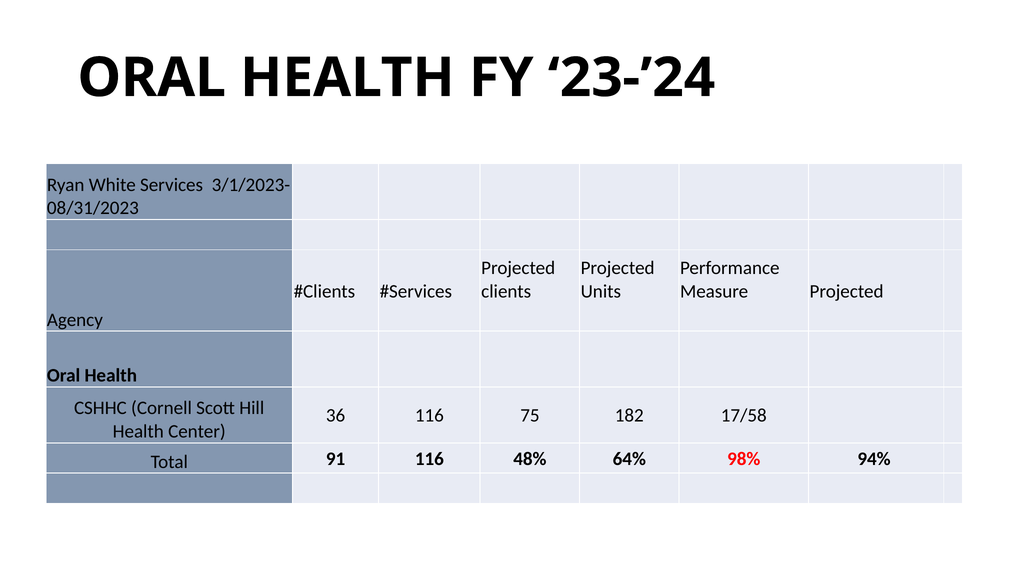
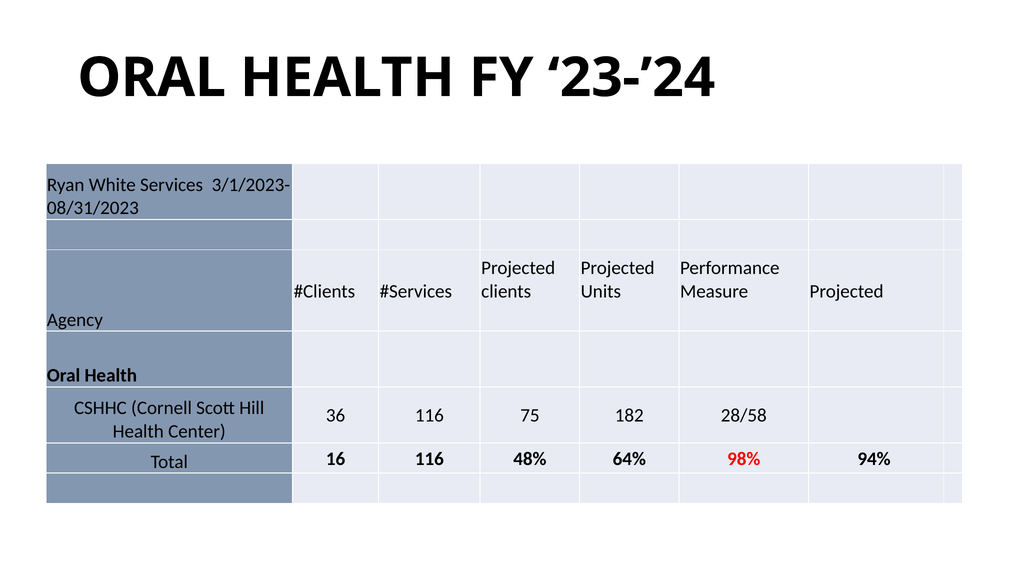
17/58: 17/58 -> 28/58
91: 91 -> 16
